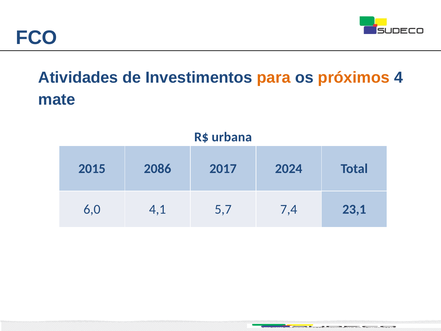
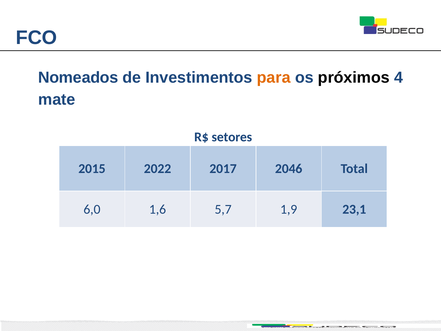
Atividades: Atividades -> Nomeados
próximos colour: orange -> black
urbana: urbana -> setores
2086: 2086 -> 2022
2024: 2024 -> 2046
4,1: 4,1 -> 1,6
7,4: 7,4 -> 1,9
